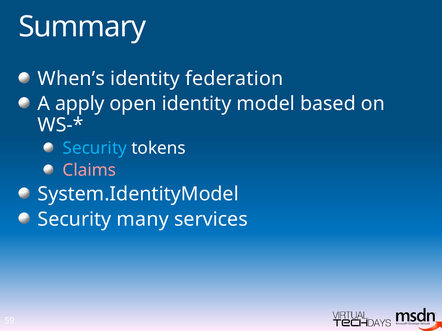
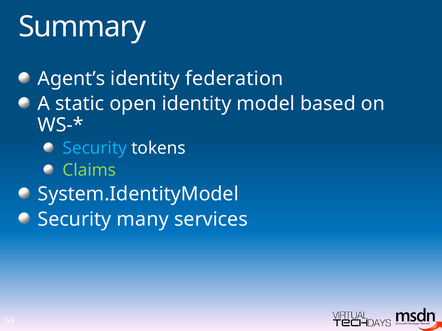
When’s: When’s -> Agent’s
apply: apply -> static
Claims colour: pink -> light green
